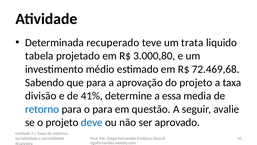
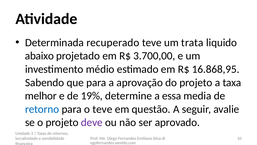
tabela: tabela -> abaixo
3.000,80: 3.000,80 -> 3.700,00
72.469,68: 72.469,68 -> 16.868,95
divisão: divisão -> melhor
41%: 41% -> 19%
o para: para -> teve
deve colour: blue -> purple
